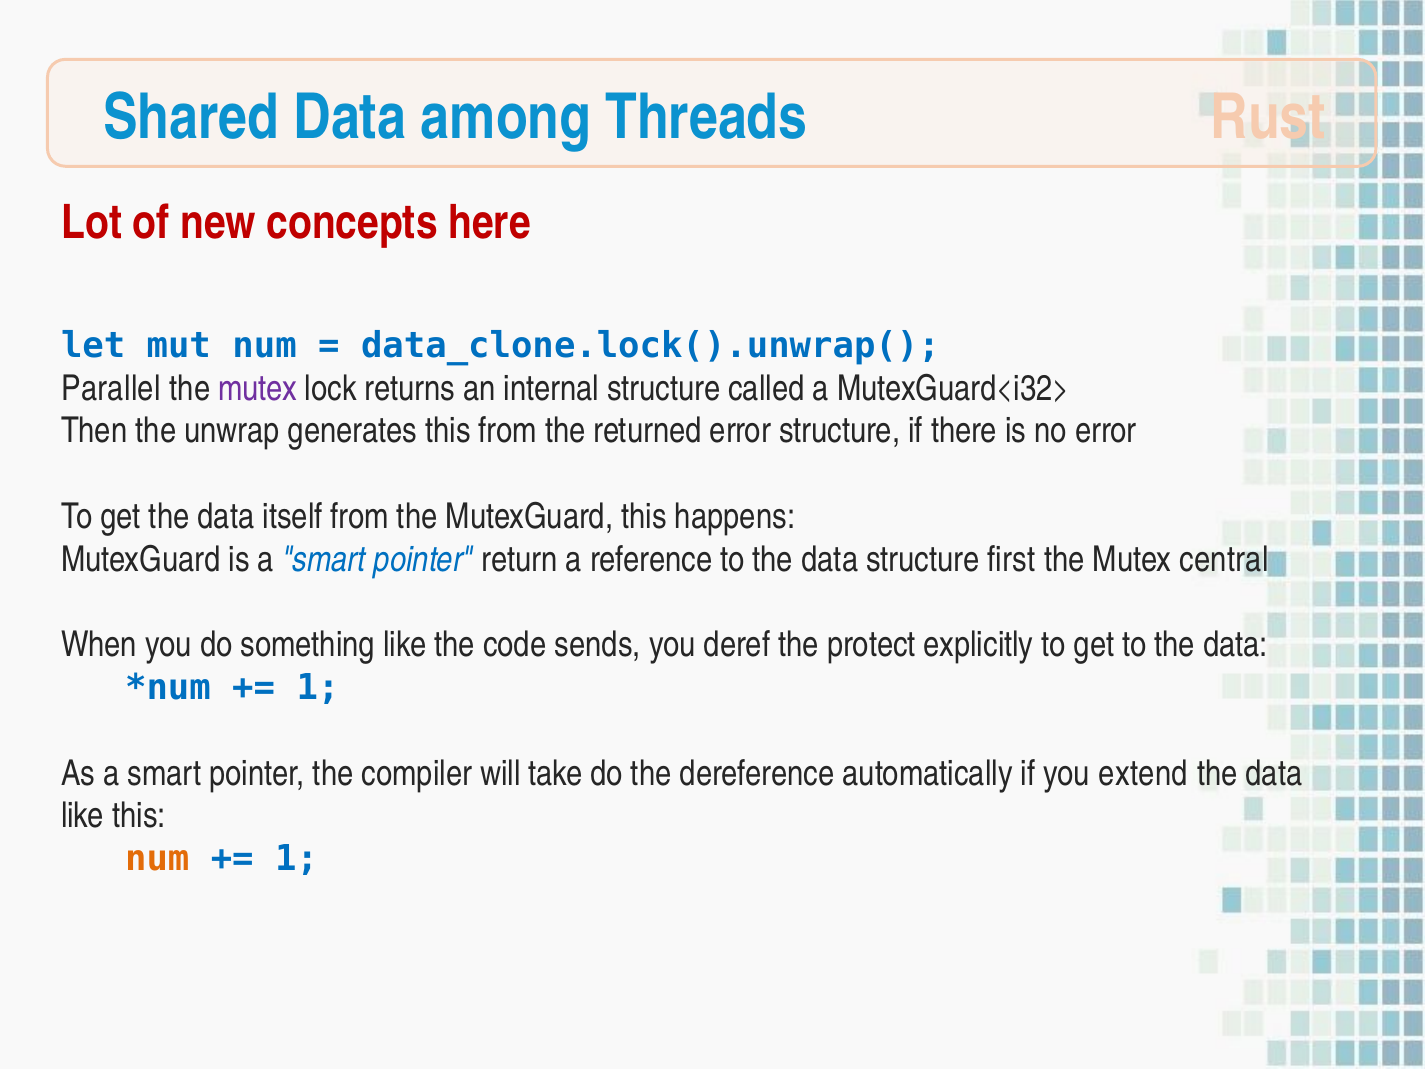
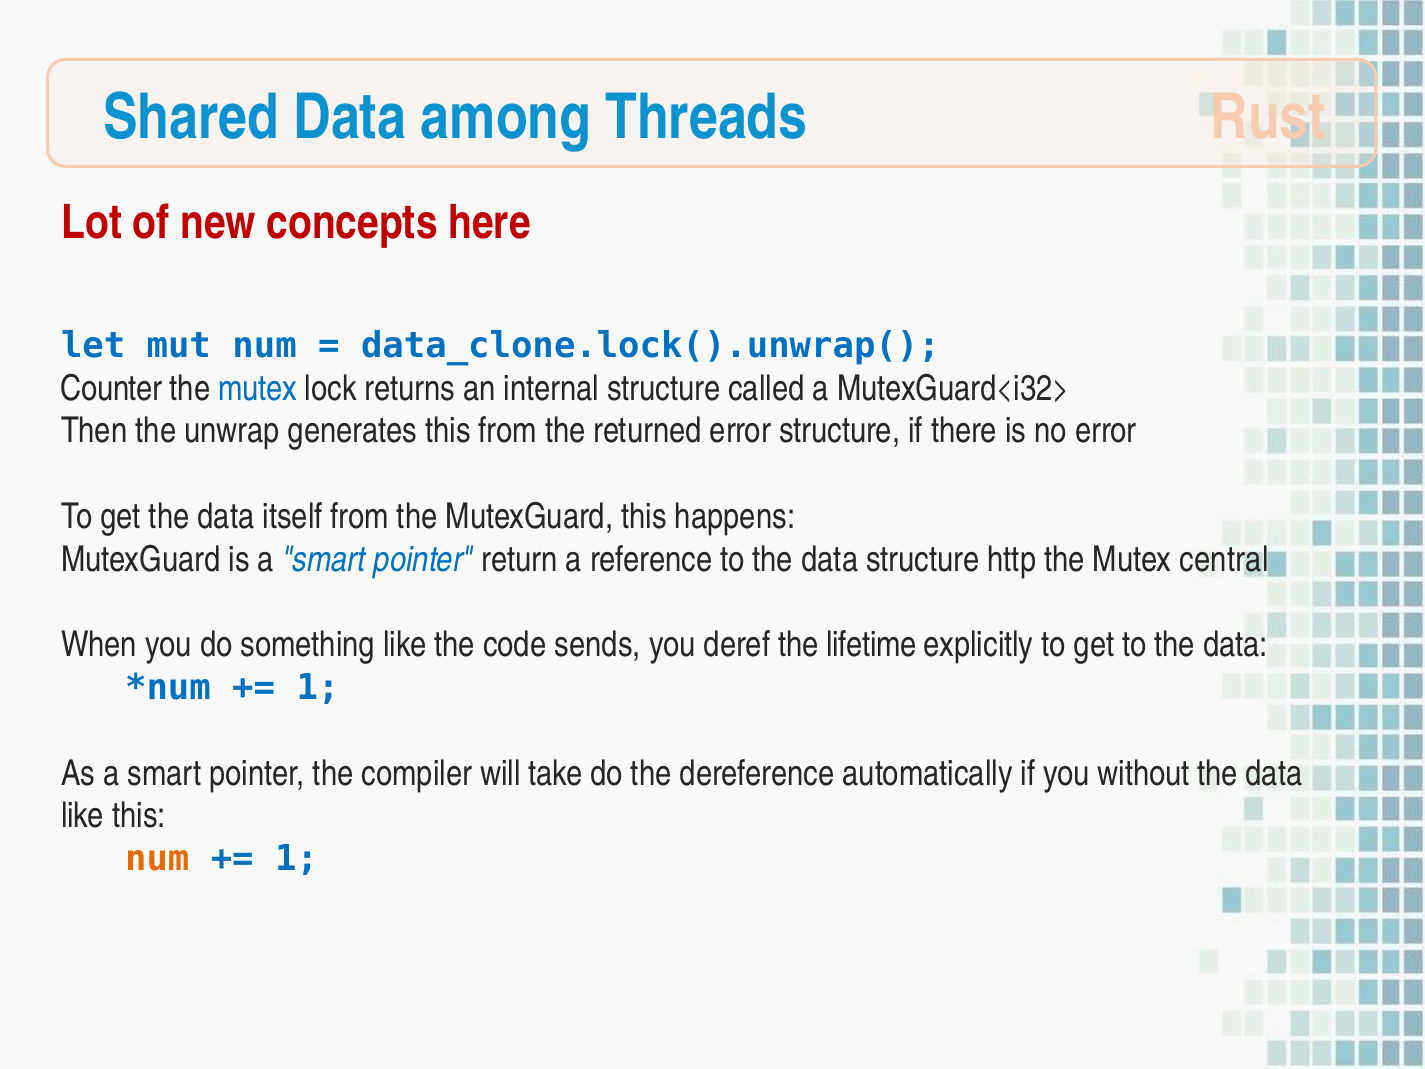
Parallel: Parallel -> Counter
mutex at (258, 388) colour: purple -> blue
first: first -> http
protect: protect -> lifetime
extend: extend -> without
